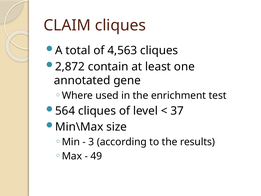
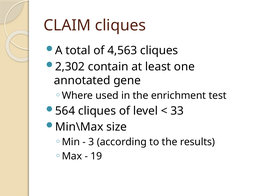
2,872: 2,872 -> 2,302
37: 37 -> 33
49: 49 -> 19
